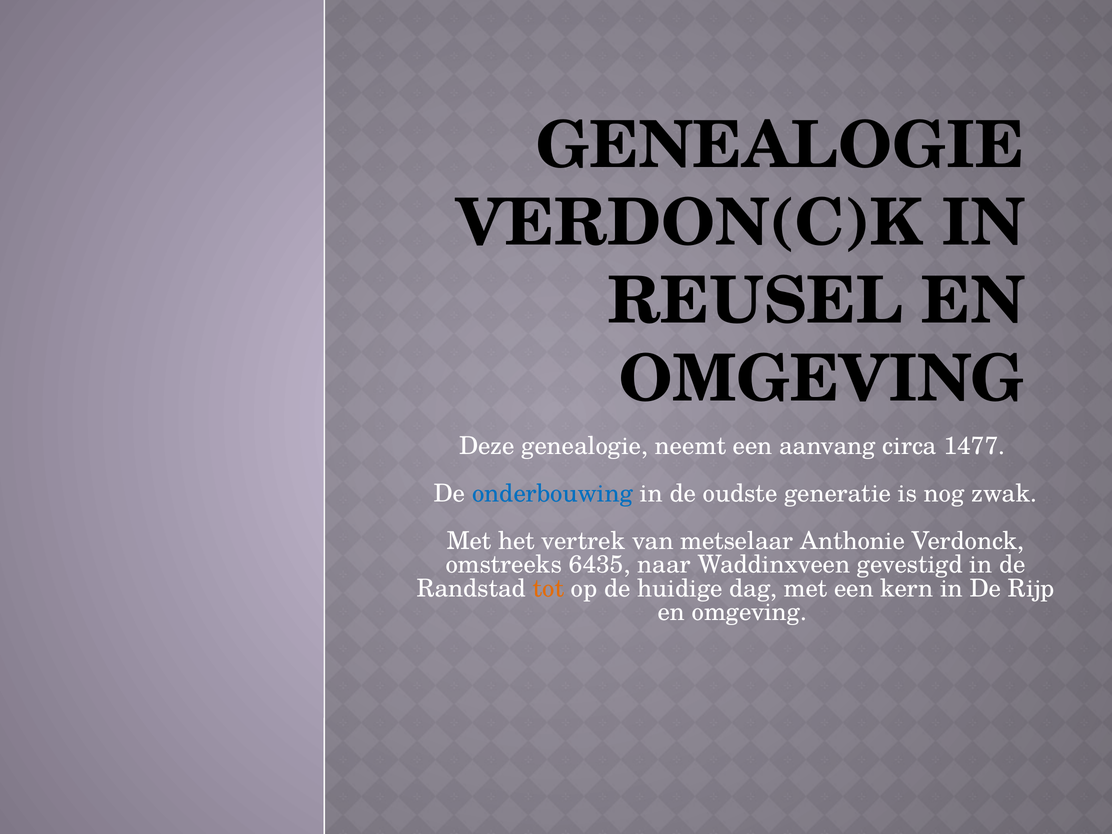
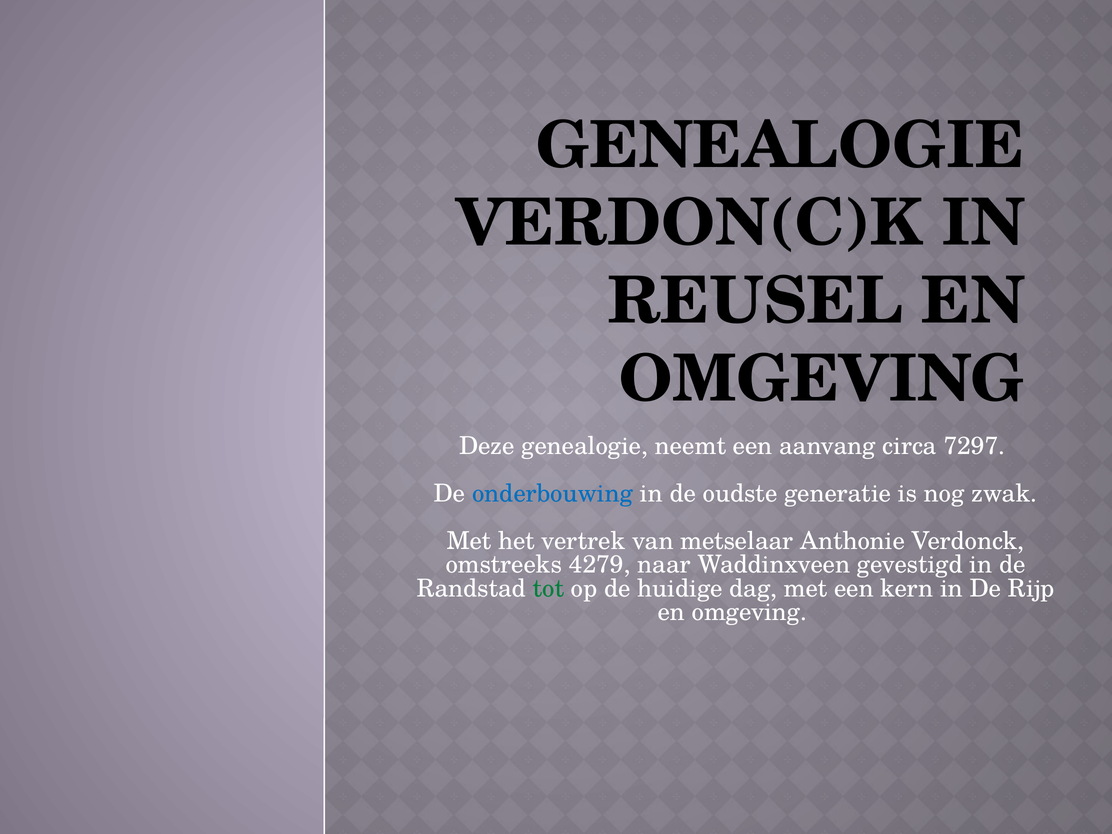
1477: 1477 -> 7297
6435: 6435 -> 4279
tot colour: orange -> green
